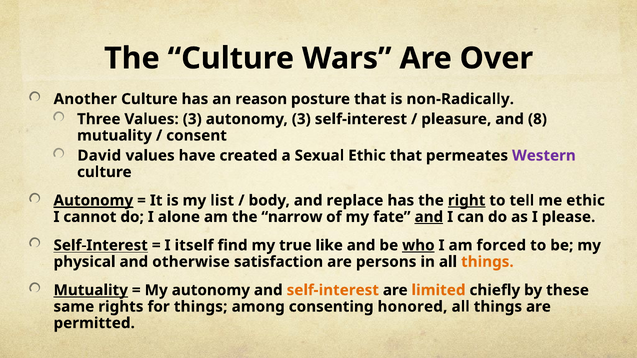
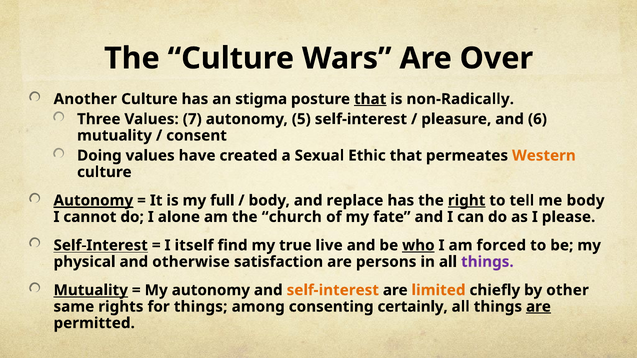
reason: reason -> stigma
that at (370, 99) underline: none -> present
Values 3: 3 -> 7
autonomy 3: 3 -> 5
8: 8 -> 6
David: David -> Doing
Western colour: purple -> orange
list: list -> full
me ethic: ethic -> body
narrow: narrow -> church
and at (429, 217) underline: present -> none
like: like -> live
things at (487, 262) colour: orange -> purple
these: these -> other
honored: honored -> certainly
are at (538, 307) underline: none -> present
